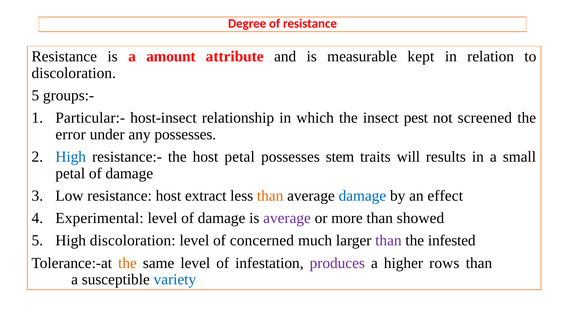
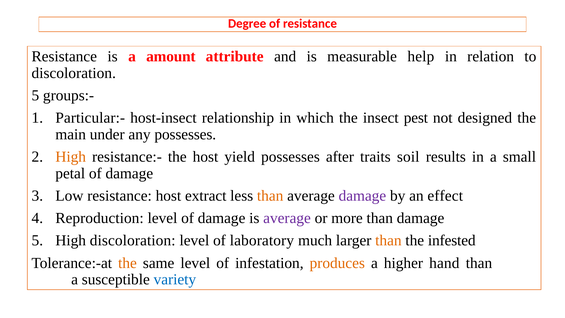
kept: kept -> help
screened: screened -> designed
error: error -> main
High at (71, 157) colour: blue -> orange
host petal: petal -> yield
stem: stem -> after
will: will -> soil
damage at (362, 196) colour: blue -> purple
Experimental: Experimental -> Reproduction
than showed: showed -> damage
concerned: concerned -> laboratory
than at (388, 240) colour: purple -> orange
produces colour: purple -> orange
rows: rows -> hand
